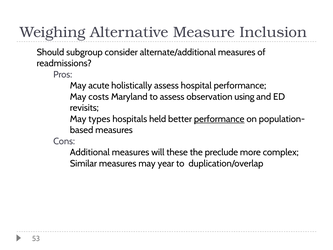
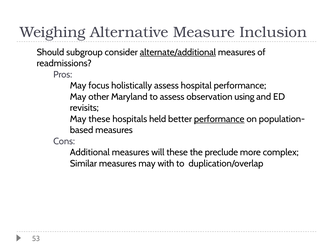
alternate/additional underline: none -> present
acute: acute -> focus
costs: costs -> other
types at (99, 119): types -> these
year: year -> with
